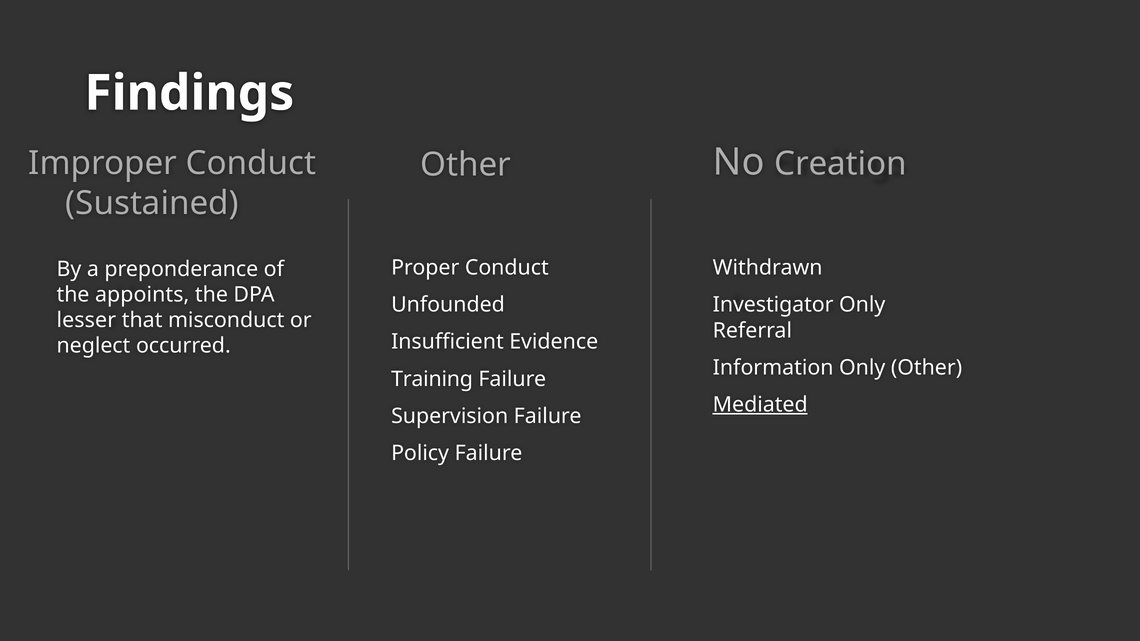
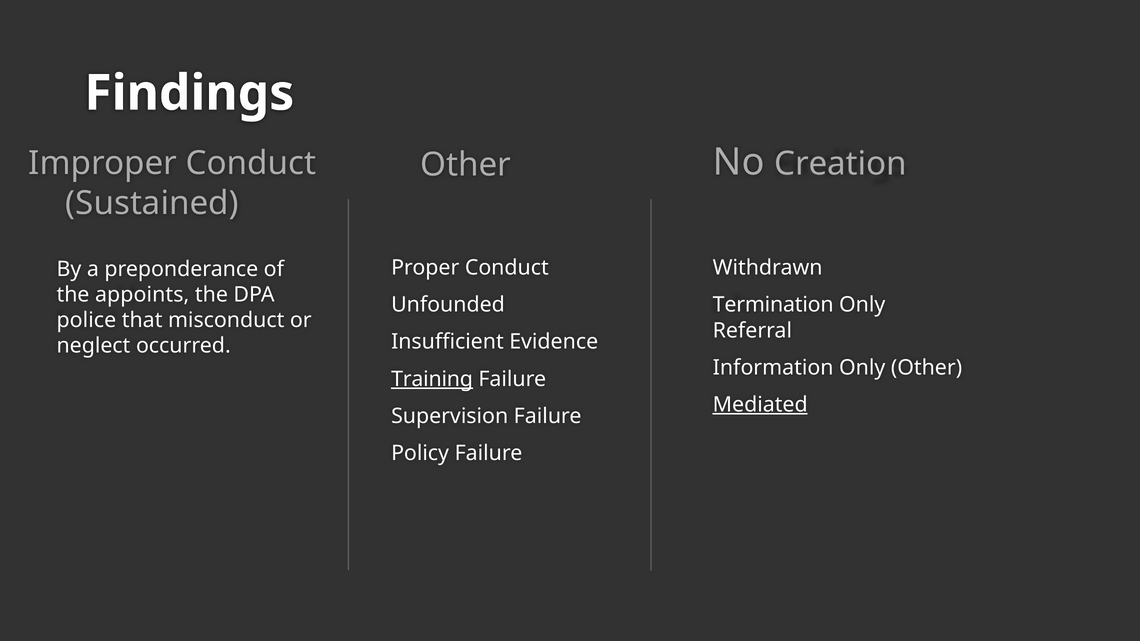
Investigator: Investigator -> Termination
lesser: lesser -> police
Training underline: none -> present
